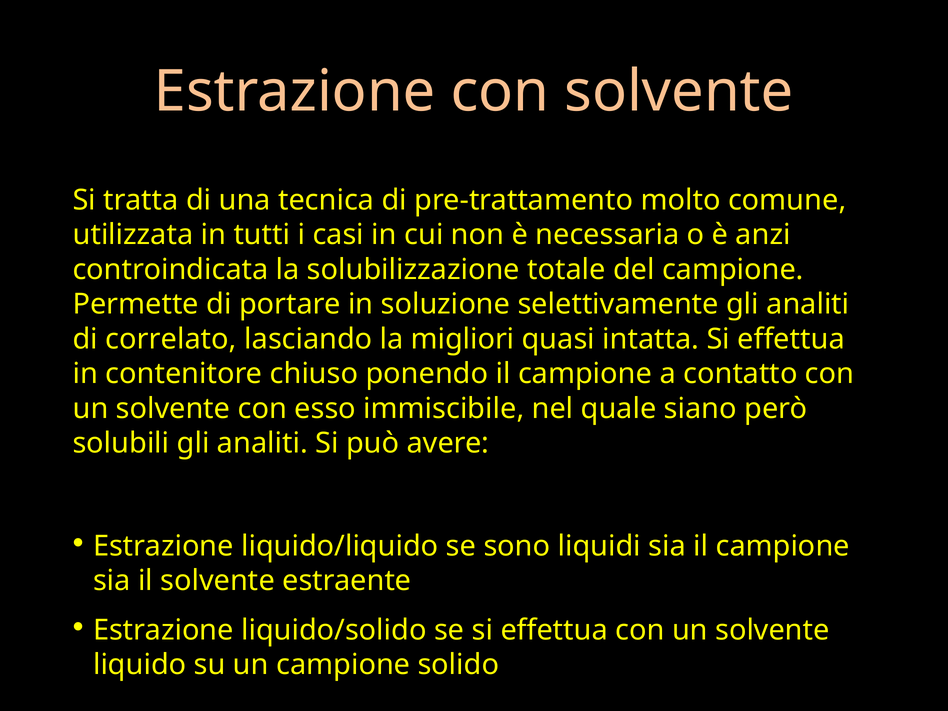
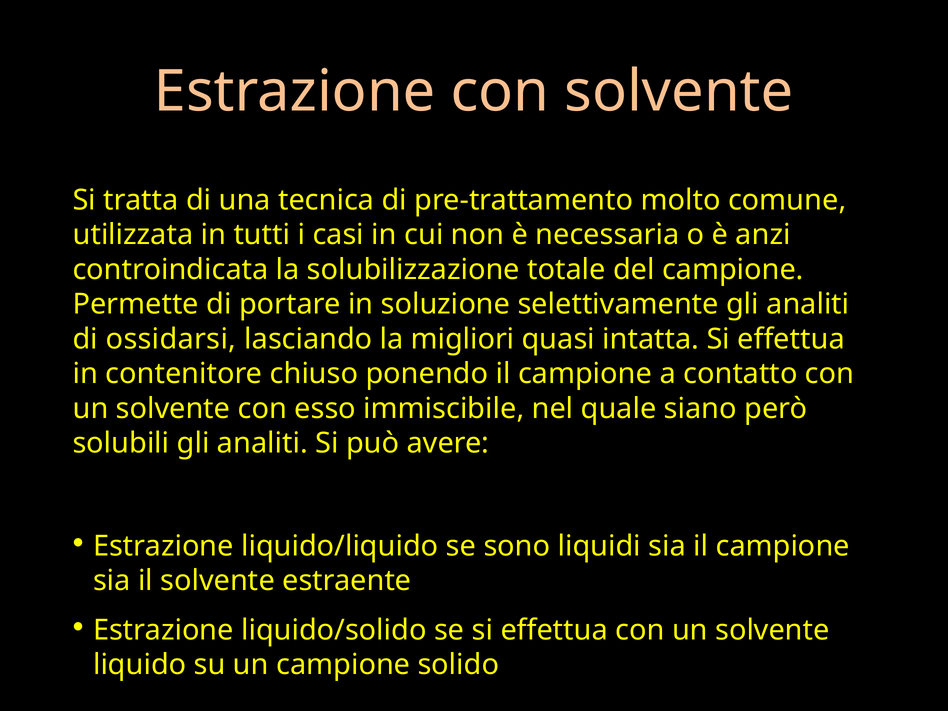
correlato: correlato -> ossidarsi
